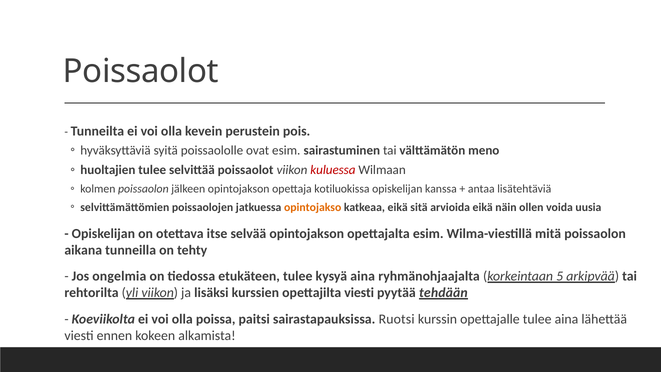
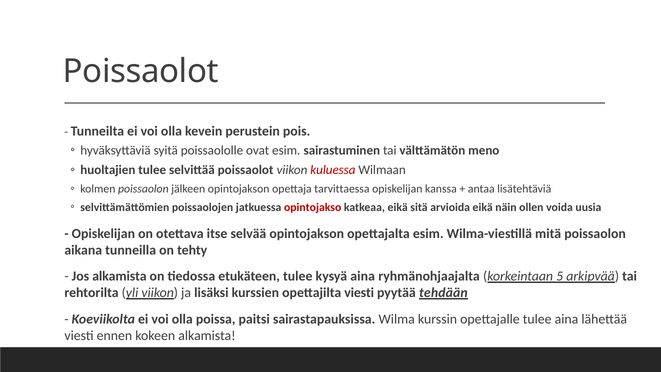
kotiluokissa: kotiluokissa -> tarvittaessa
opintojakso colour: orange -> red
Jos ongelmia: ongelmia -> alkamista
Ruotsi: Ruotsi -> Wilma
